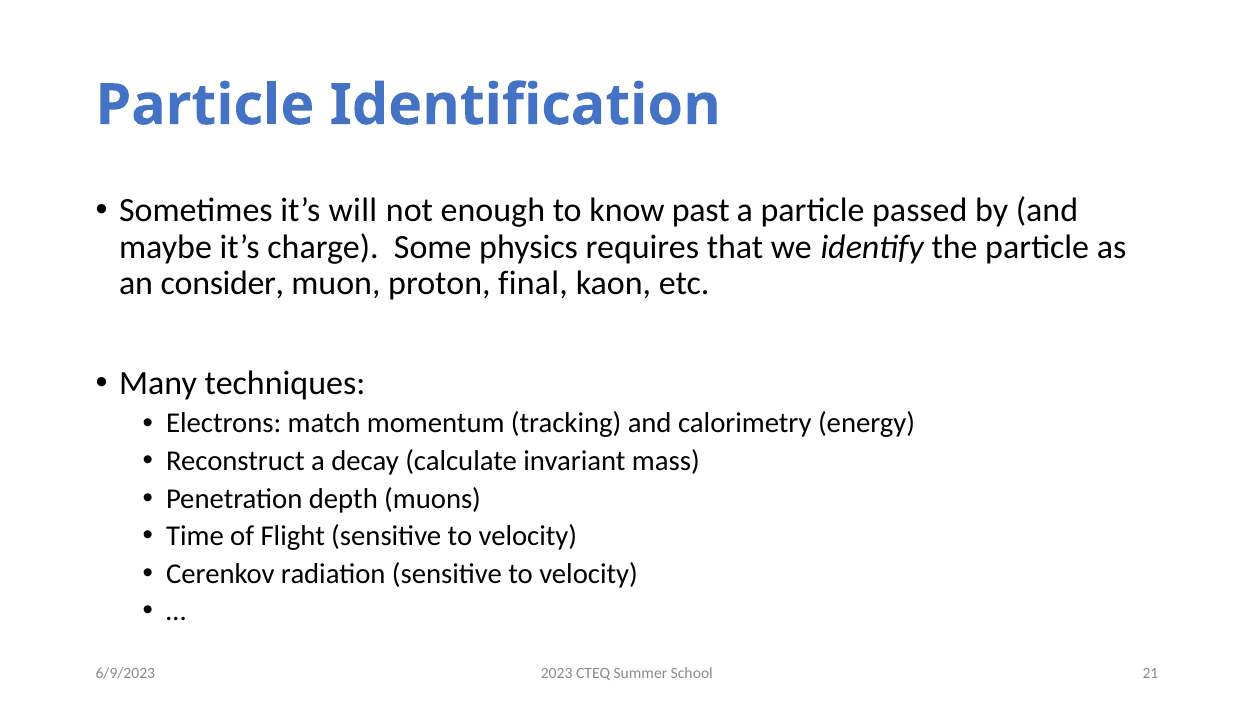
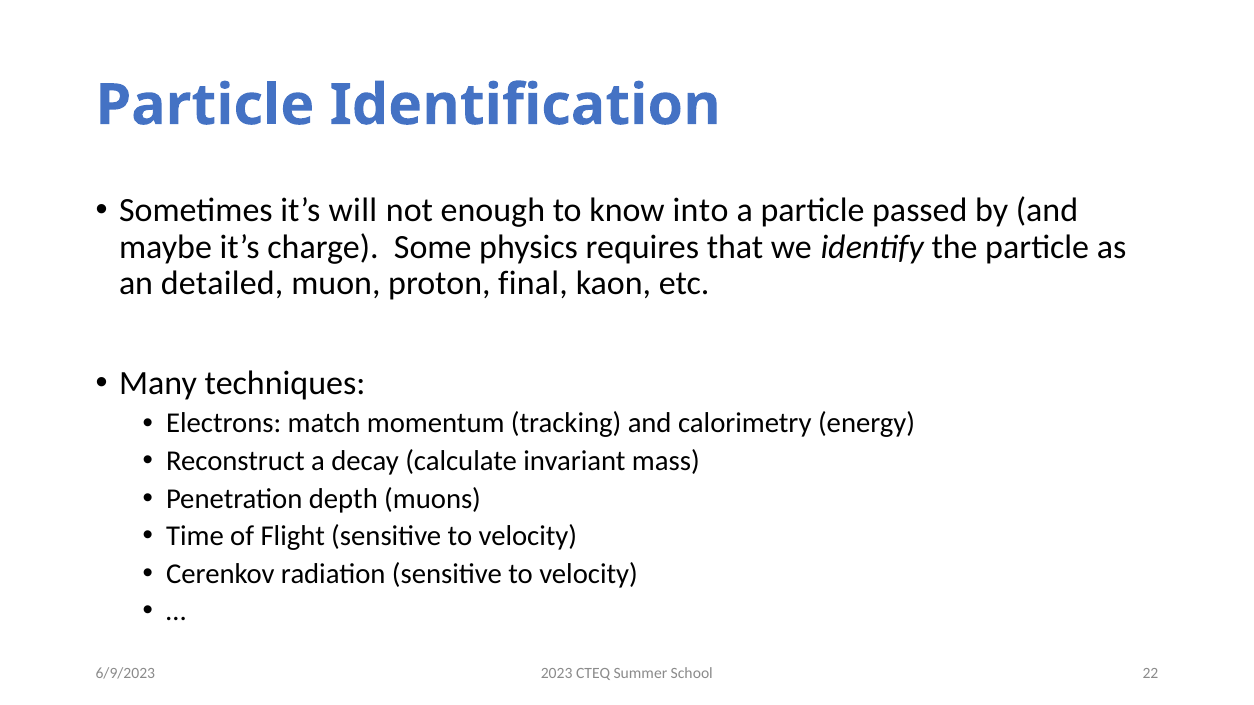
past: past -> into
consider: consider -> detailed
21: 21 -> 22
